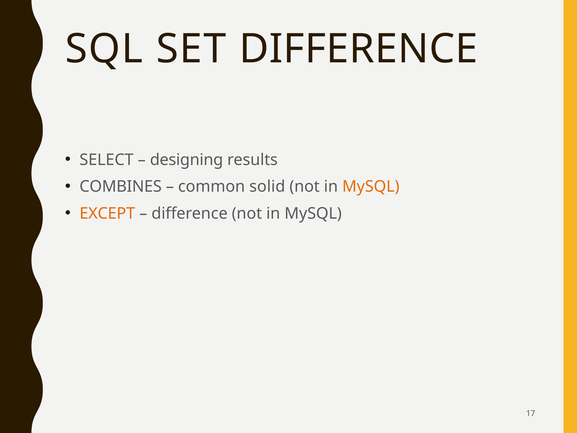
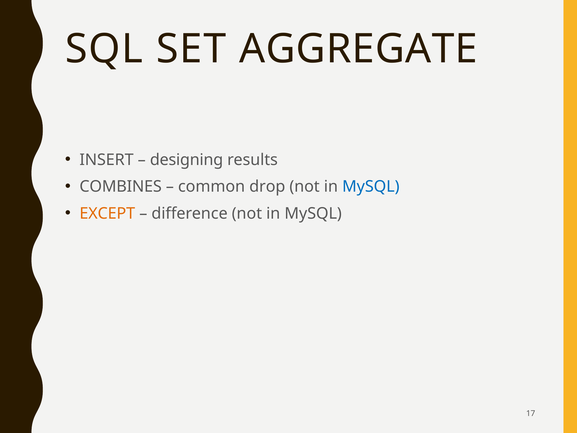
SET DIFFERENCE: DIFFERENCE -> AGGREGATE
SELECT: SELECT -> INSERT
solid: solid -> drop
MySQL at (371, 187) colour: orange -> blue
